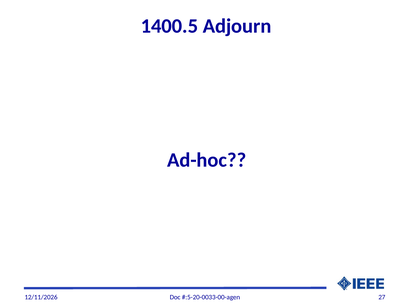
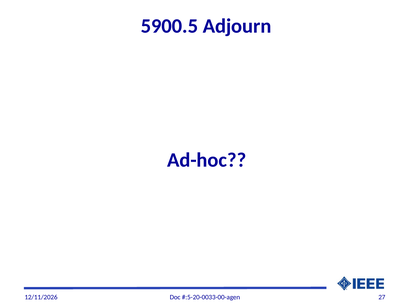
1400.5: 1400.5 -> 5900.5
